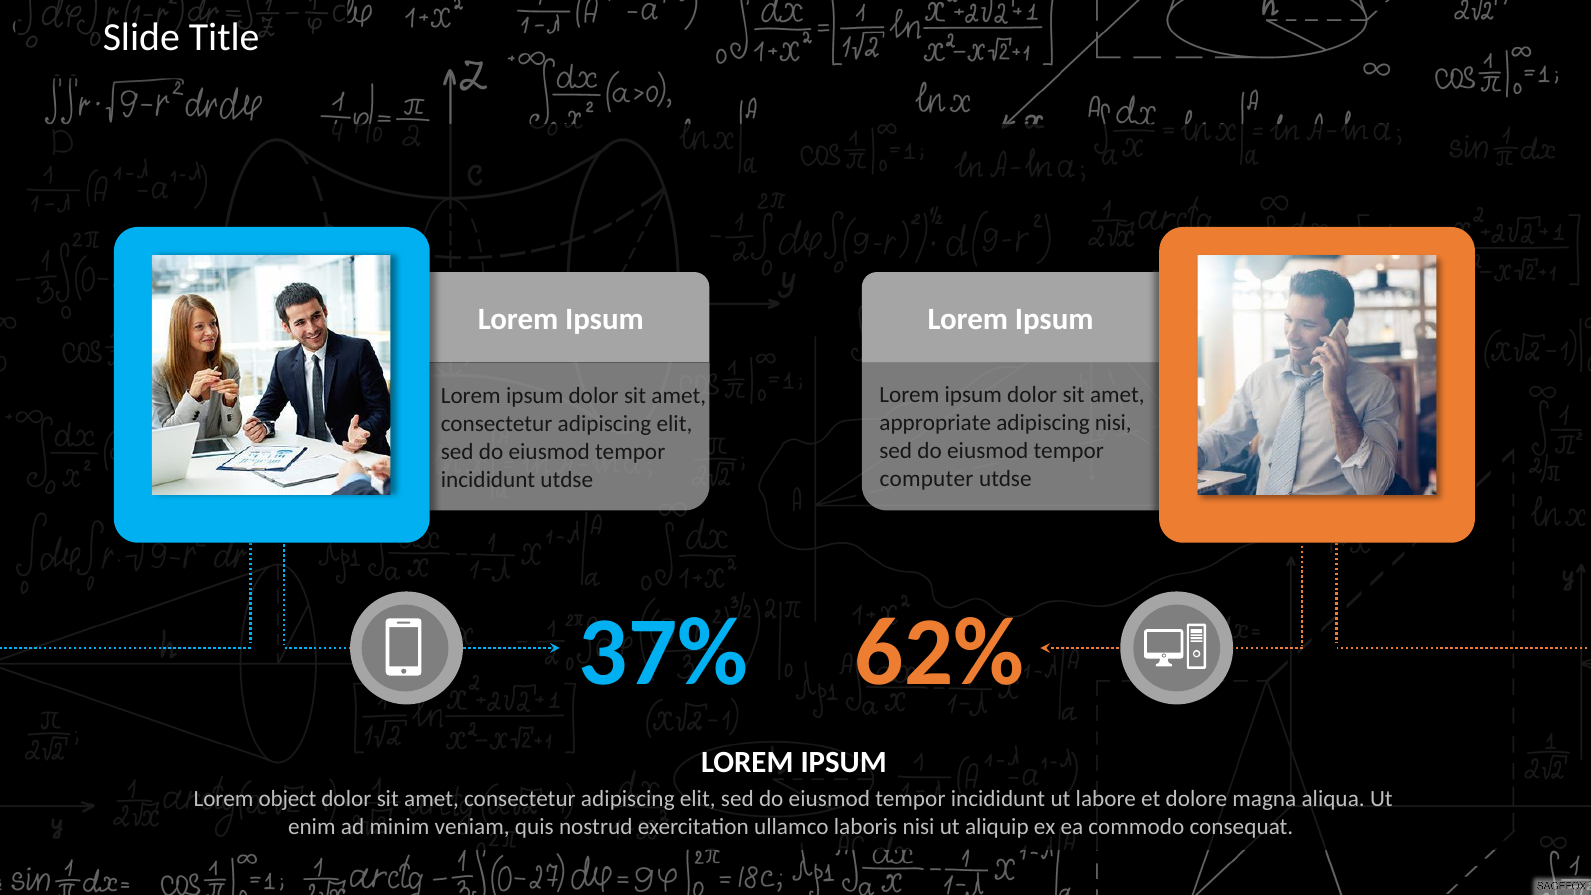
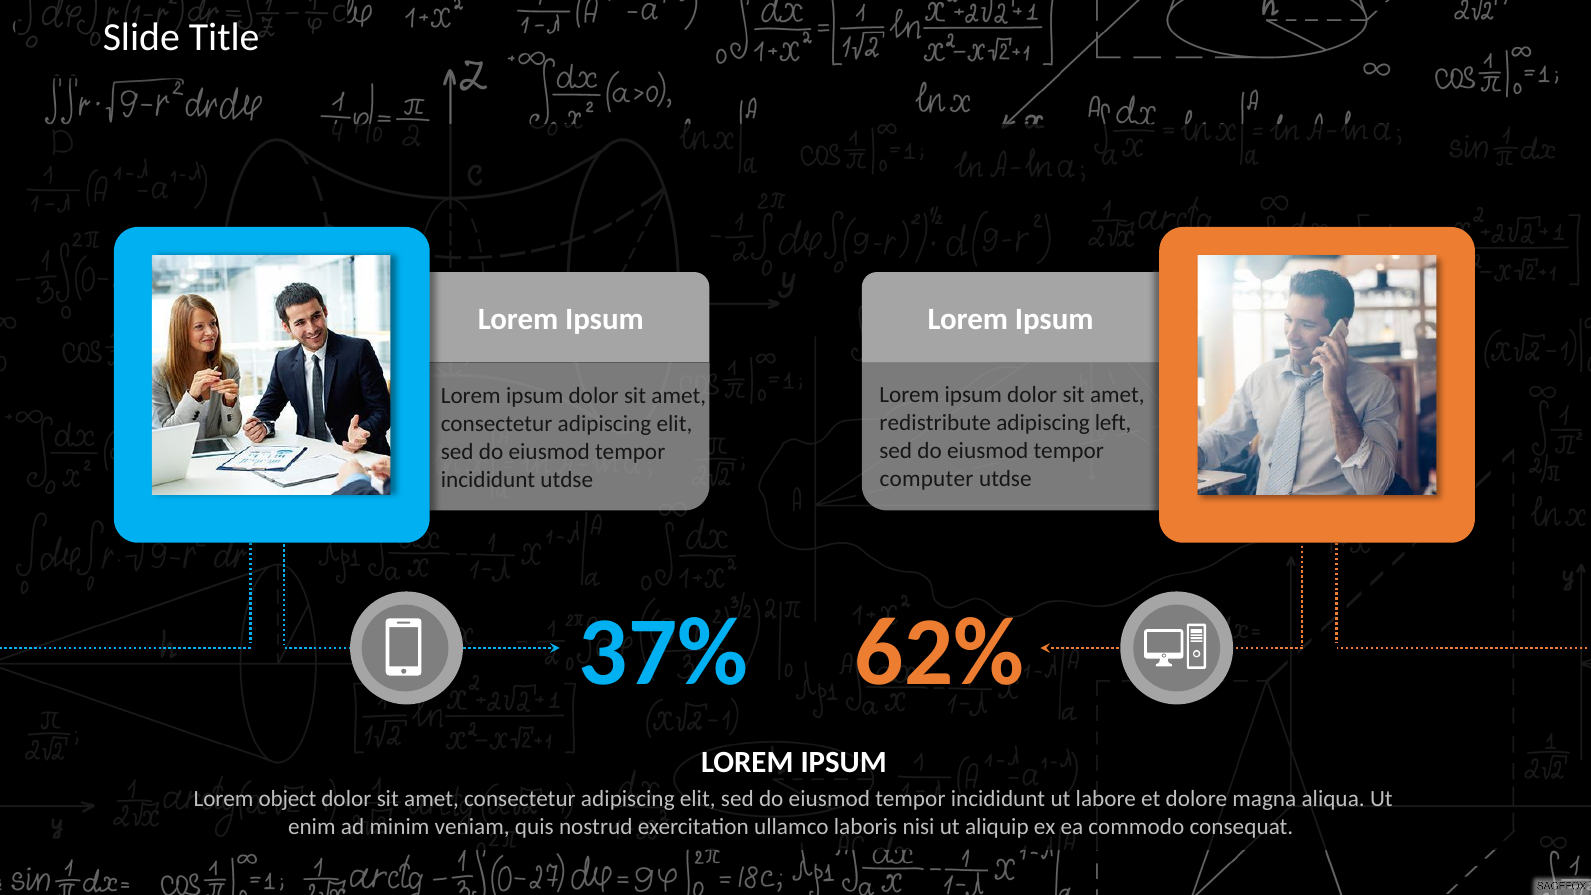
appropriate: appropriate -> redistribute
adipiscing nisi: nisi -> left
